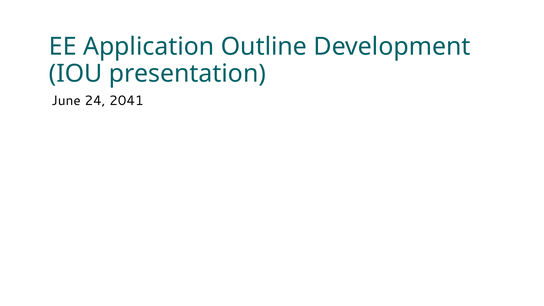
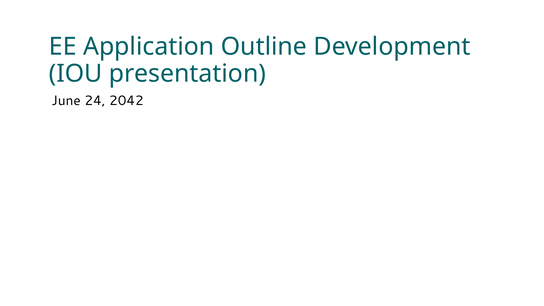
2041: 2041 -> 2042
